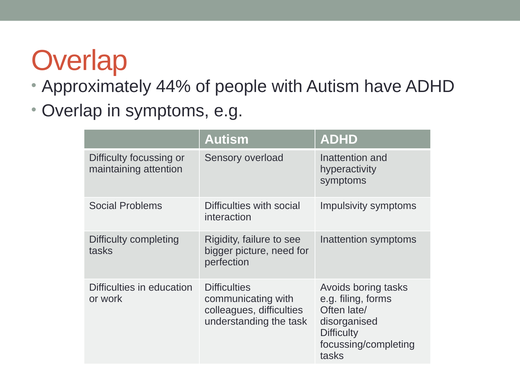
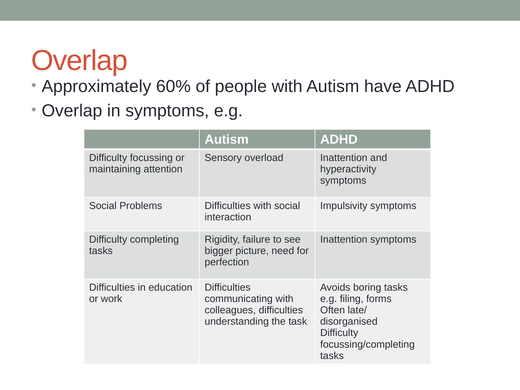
44%: 44% -> 60%
